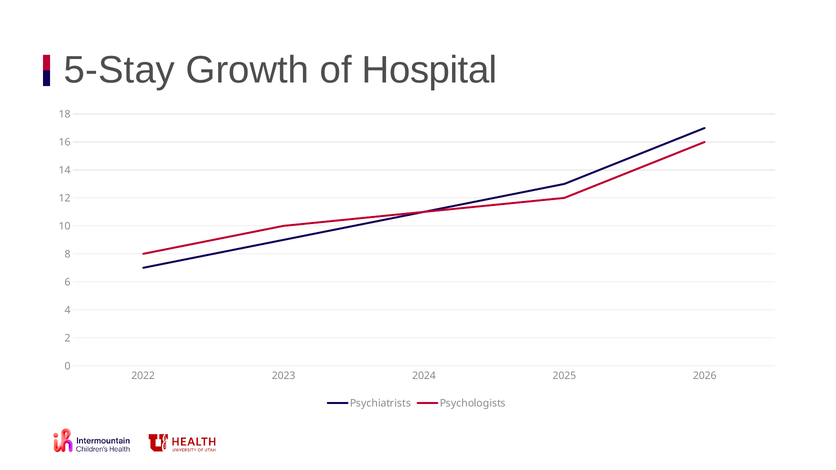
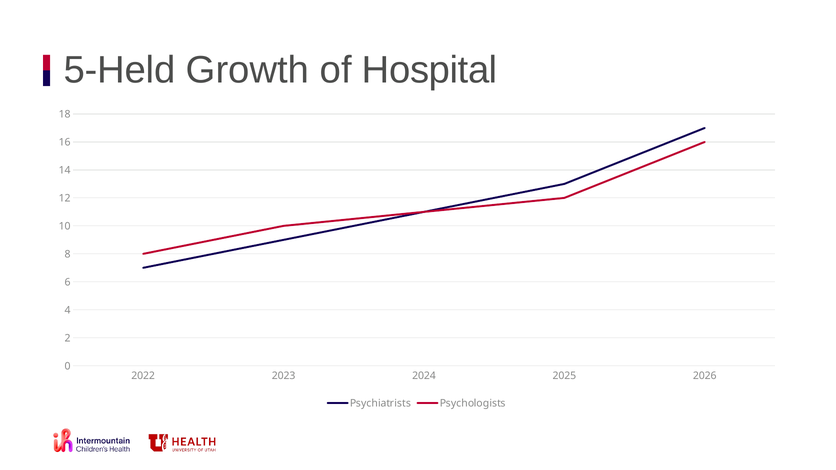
5-Stay: 5-Stay -> 5-Held
